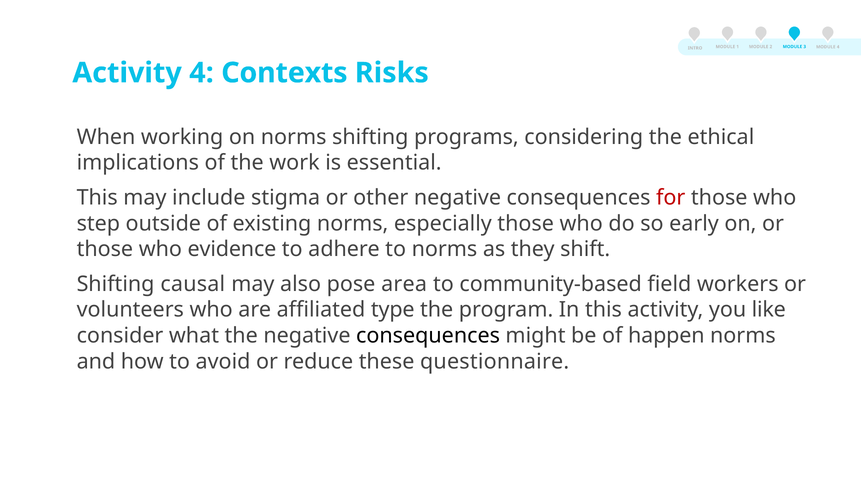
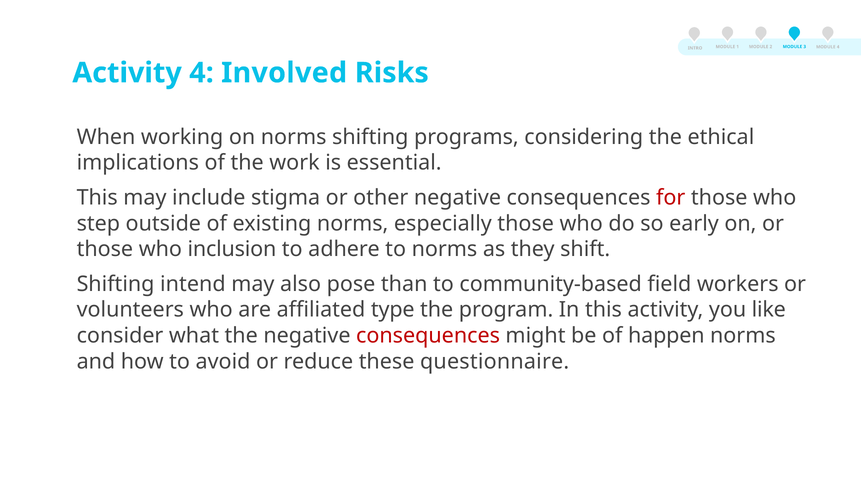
Contexts: Contexts -> Involved
evidence: evidence -> inclusion
causal: causal -> intend
area: area -> than
consequences at (428, 336) colour: black -> red
